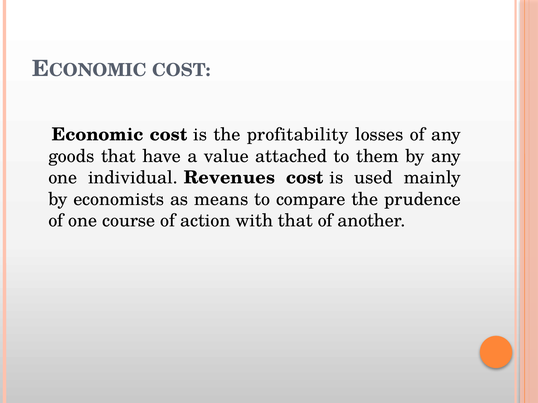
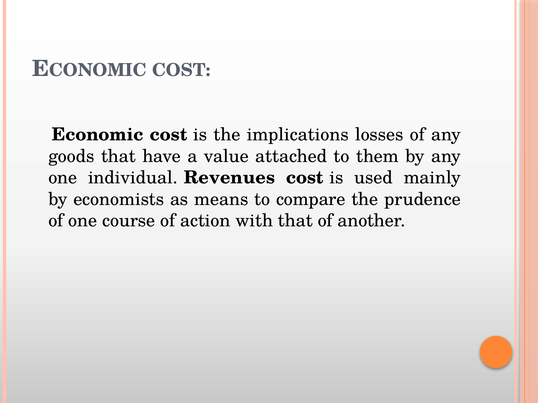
profitability: profitability -> implications
